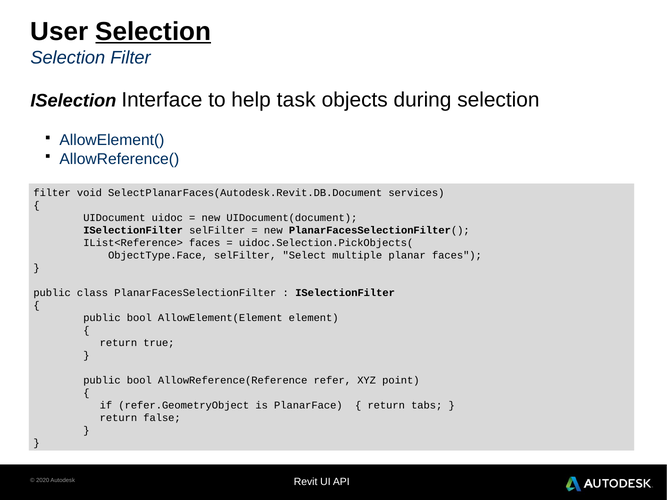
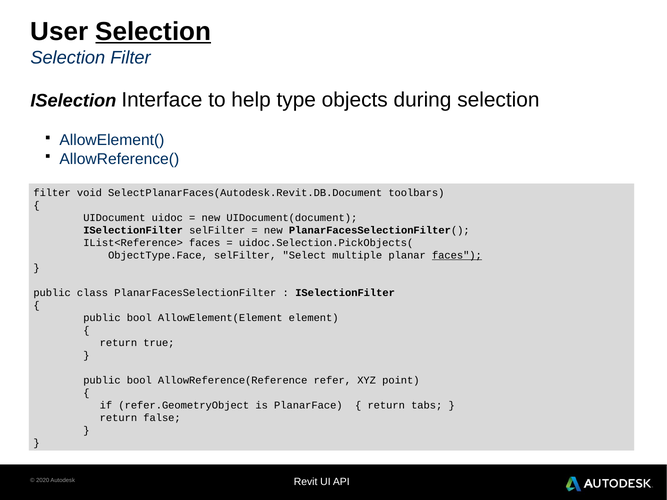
task: task -> type
services: services -> toolbars
faces at (457, 255) underline: none -> present
